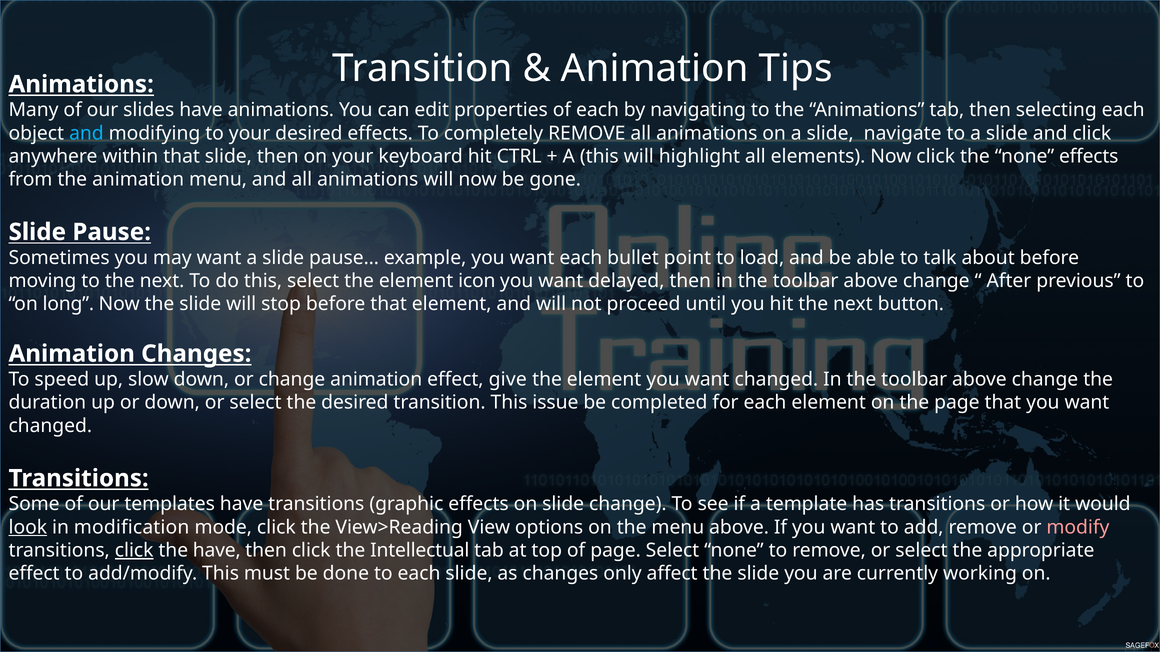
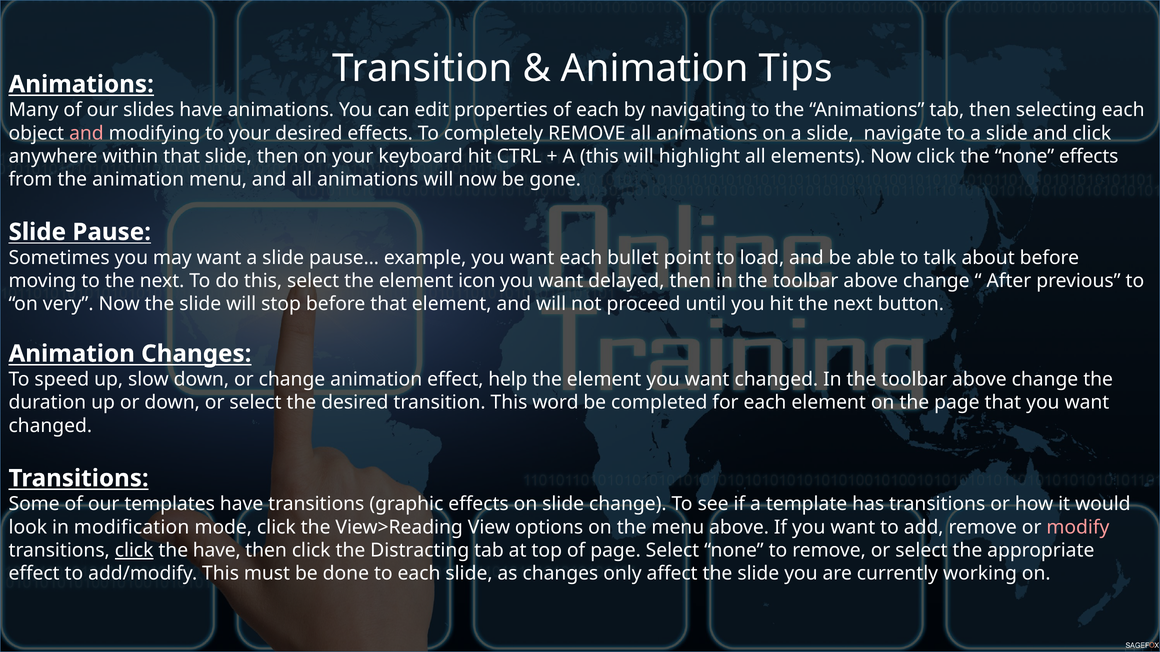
and at (86, 133) colour: light blue -> pink
long: long -> very
give: give -> help
issue: issue -> word
look underline: present -> none
Intellectual: Intellectual -> Distracting
